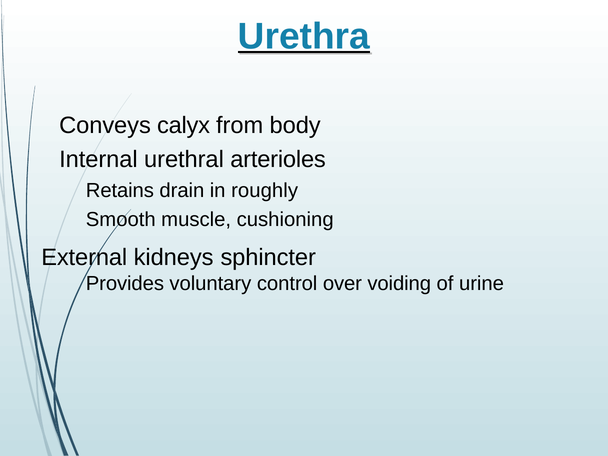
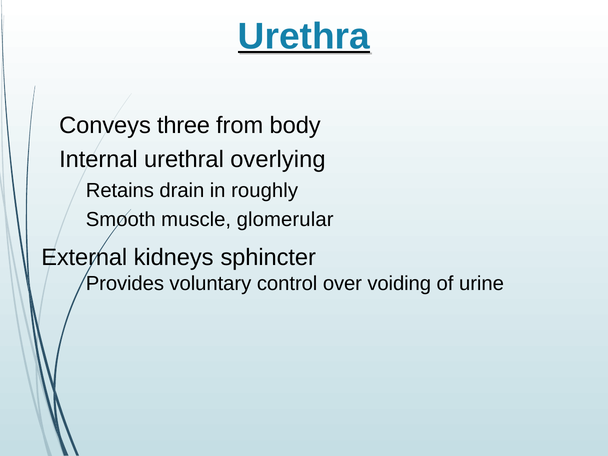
calyx: calyx -> three
arterioles: arterioles -> overlying
cushioning: cushioning -> glomerular
